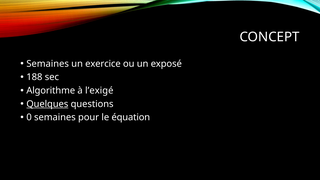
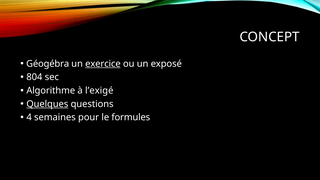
Semaines at (48, 64): Semaines -> Géogébra
exercice underline: none -> present
188: 188 -> 804
0: 0 -> 4
équation: équation -> formules
